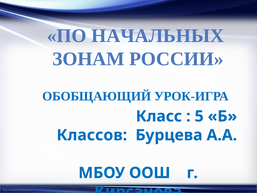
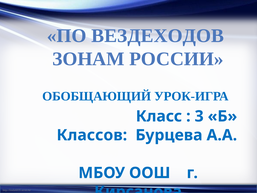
НАЧАЛЬНЫХ: НАЧАЛЬНЫХ -> ВЕЗДЕХОДОВ
5: 5 -> 3
